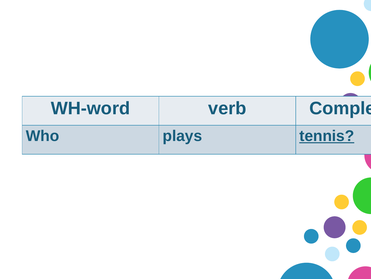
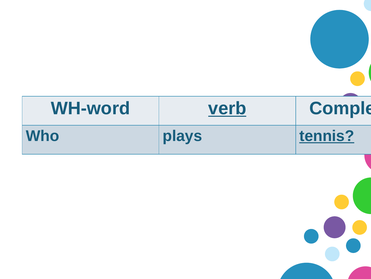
verb underline: none -> present
